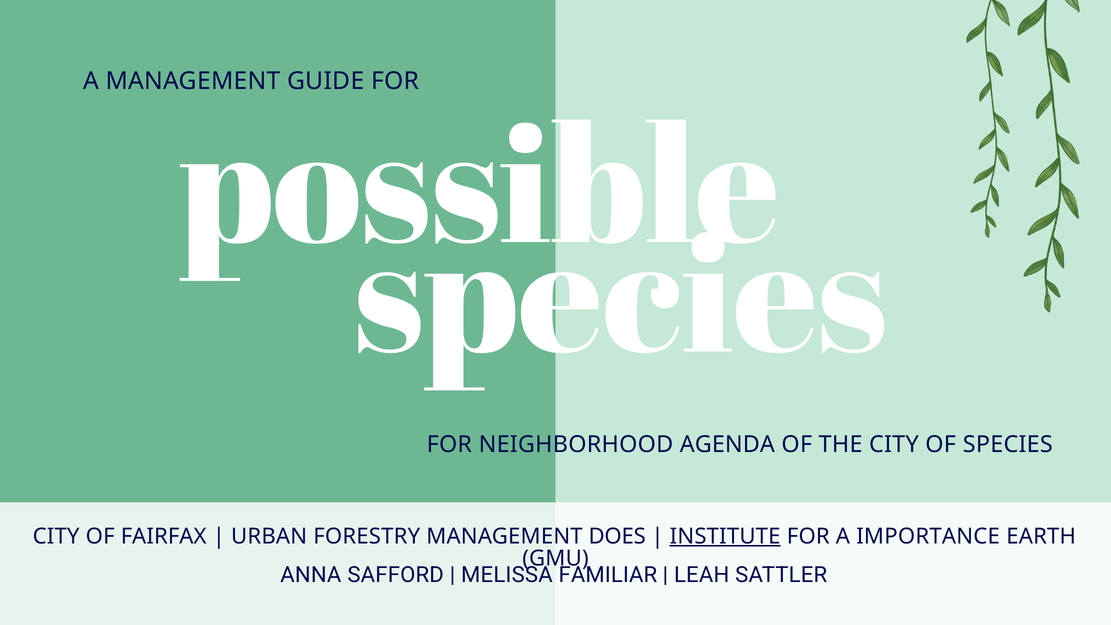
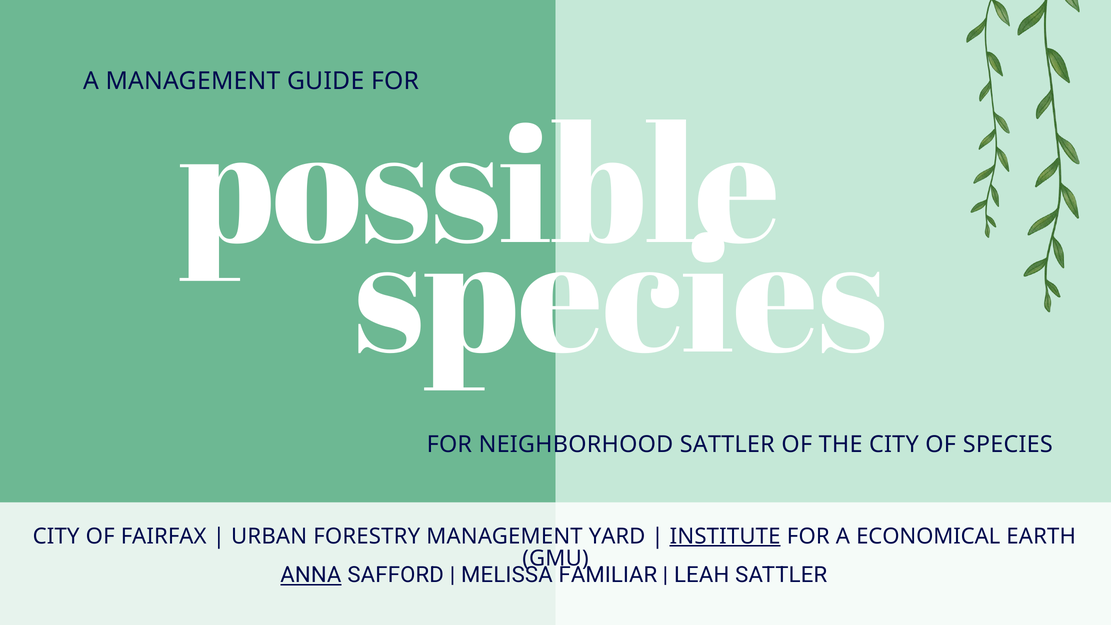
NEIGHBORHOOD AGENDA: AGENDA -> SATTLER
DOES: DOES -> YARD
IMPORTANCE: IMPORTANCE -> ECONOMICAL
ANNA underline: none -> present
